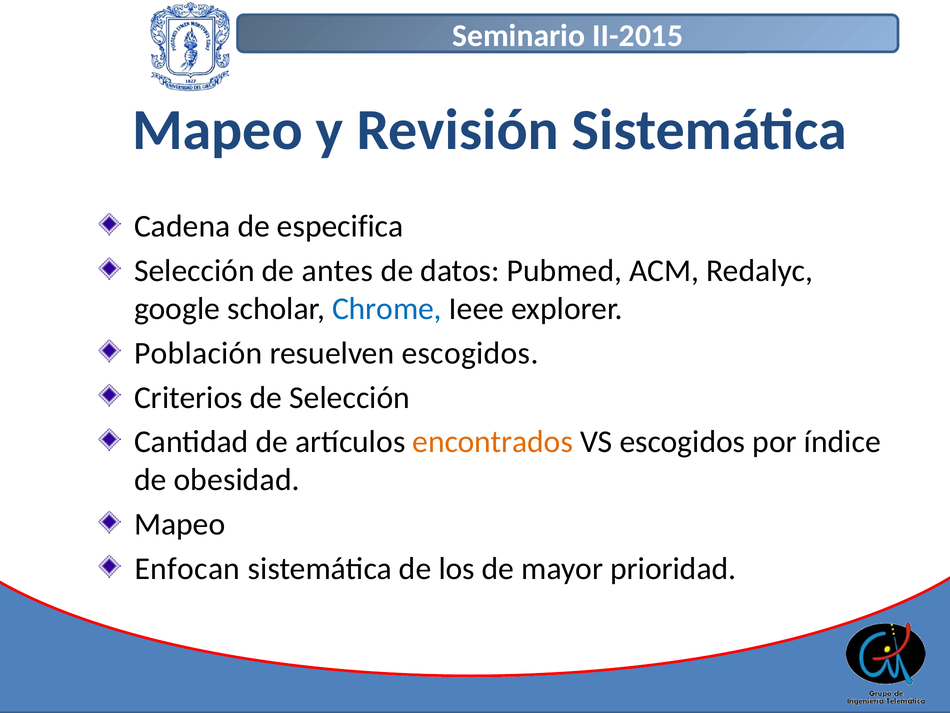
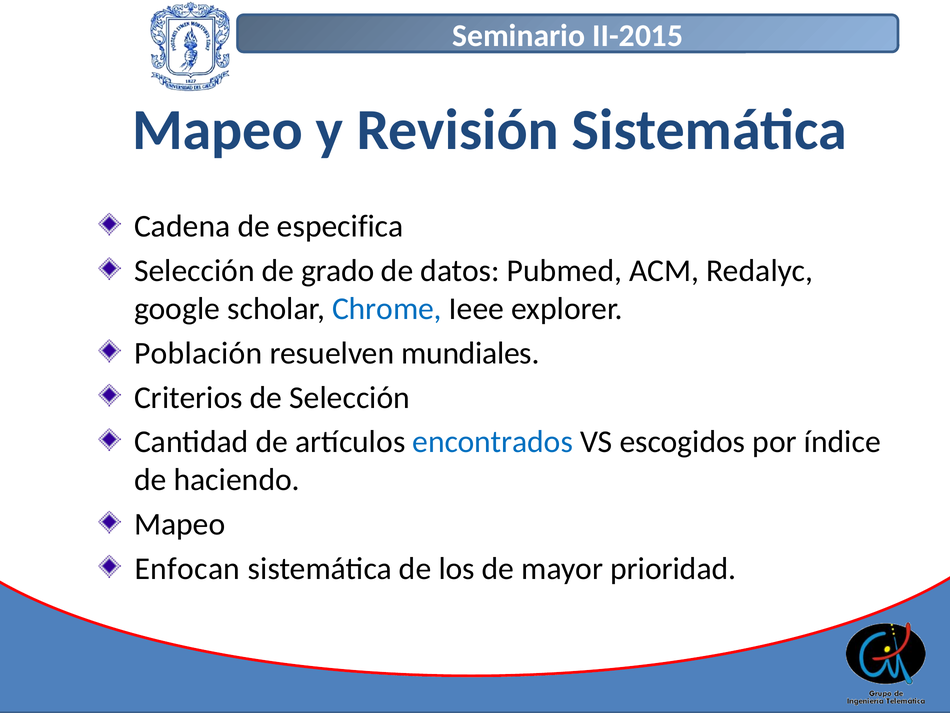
antes: antes -> grado
resuelven escogidos: escogidos -> mundiales
encontrados colour: orange -> blue
obesidad: obesidad -> haciendo
